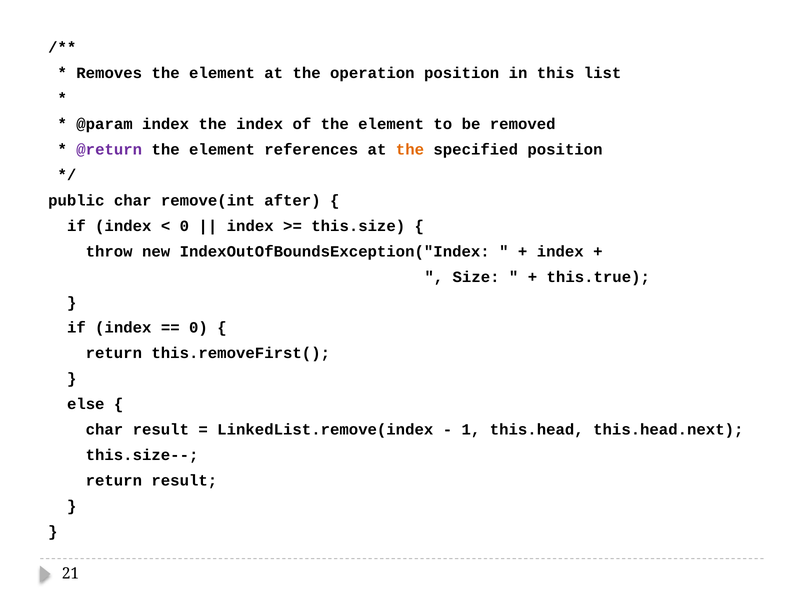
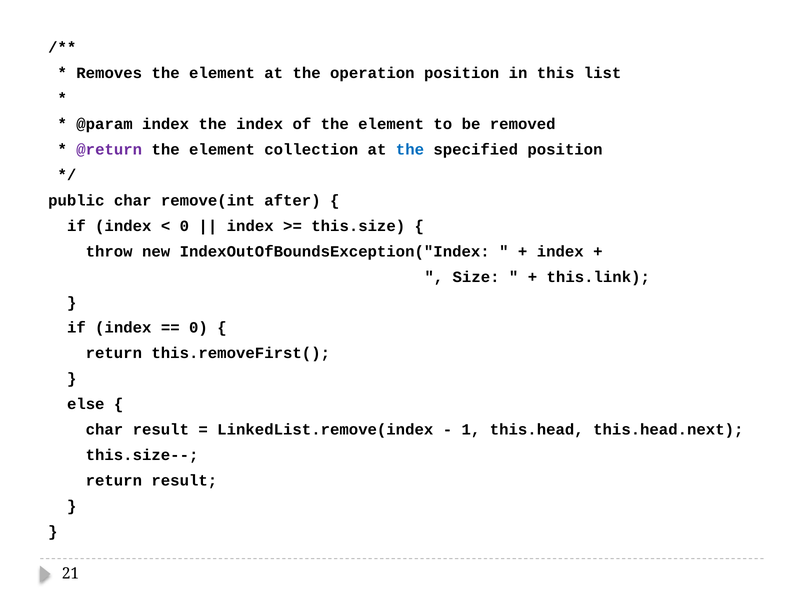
references: references -> collection
the at (410, 149) colour: orange -> blue
this.true: this.true -> this.link
